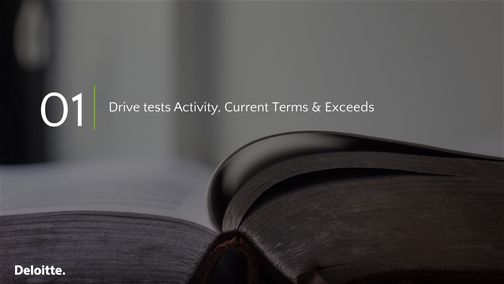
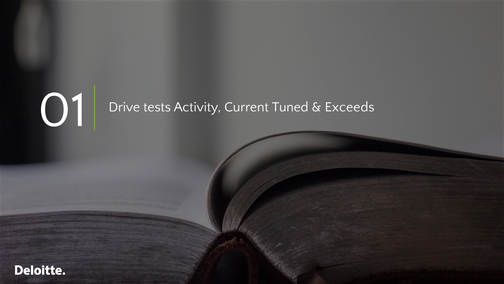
Terms: Terms -> Tuned
